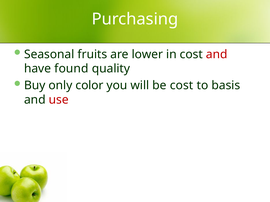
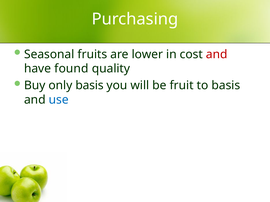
only color: color -> basis
be cost: cost -> fruit
use colour: red -> blue
